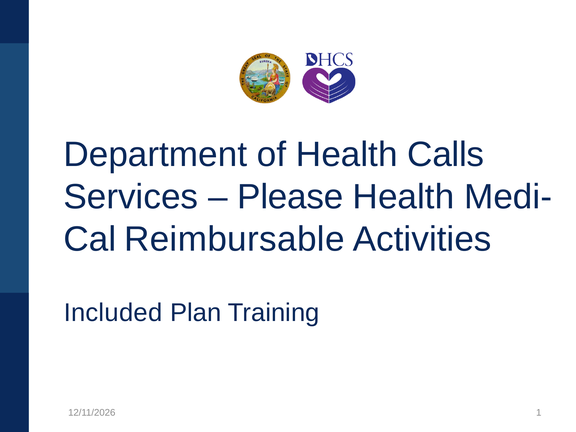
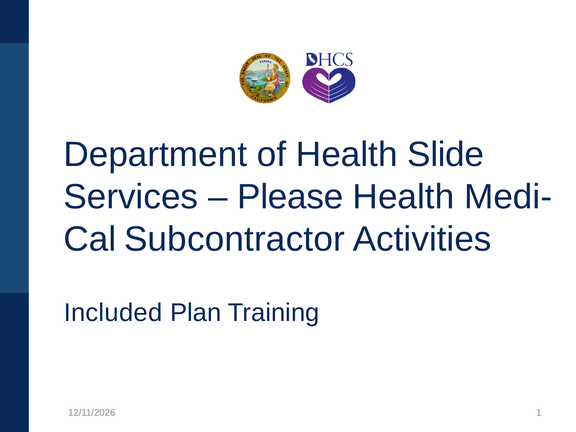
Calls: Calls -> Slide
Reimbursable: Reimbursable -> Subcontractor
